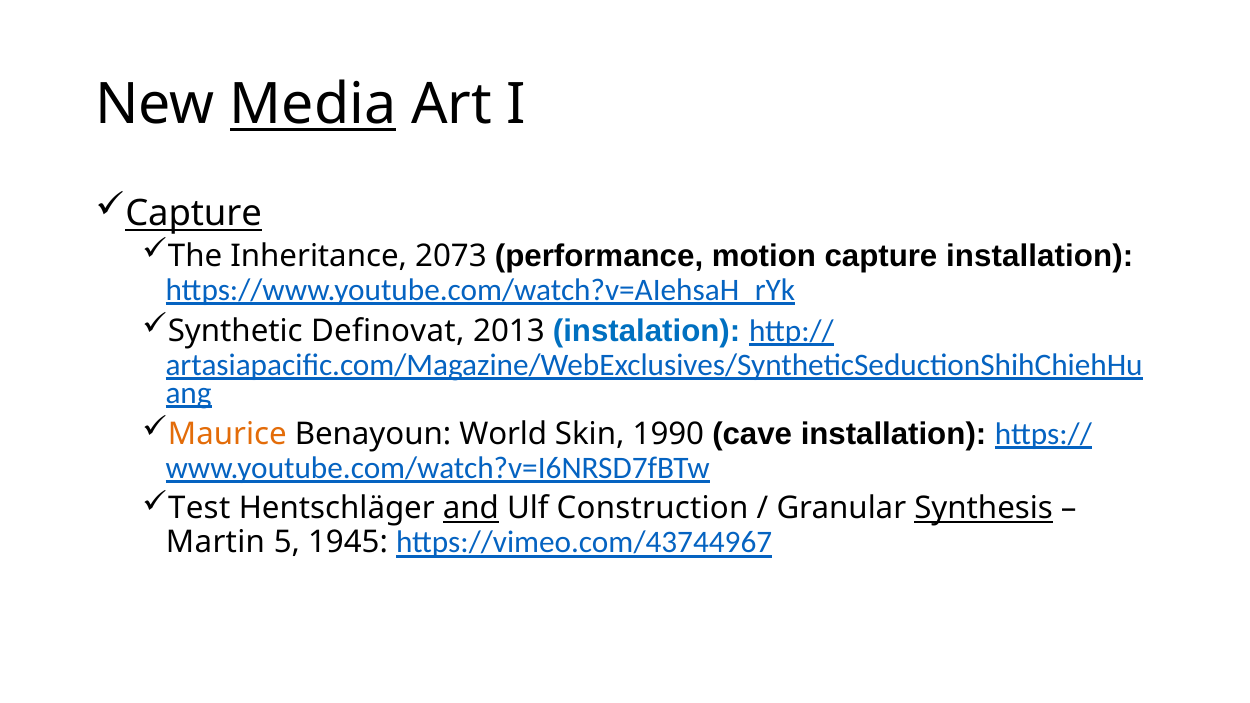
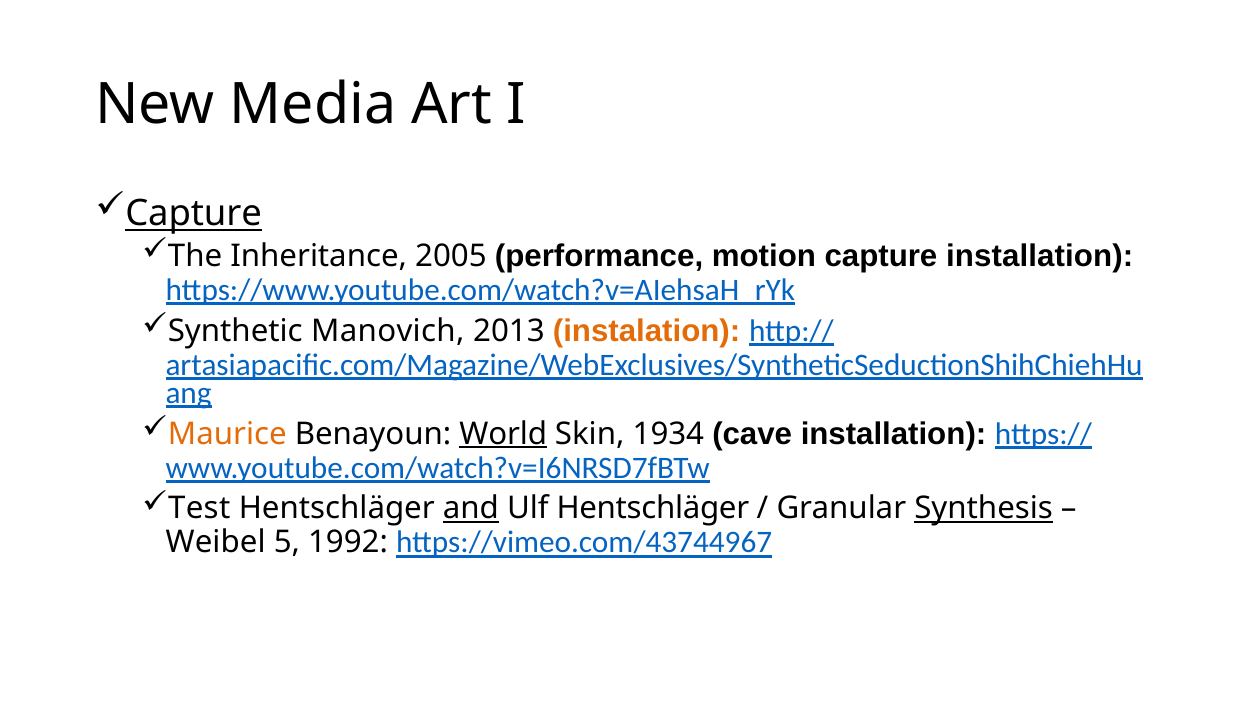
Media underline: present -> none
2073: 2073 -> 2005
Definovat: Definovat -> Manovich
instalation colour: blue -> orange
World underline: none -> present
1990: 1990 -> 1934
Ulf Construction: Construction -> Hentschläger
Martin: Martin -> Weibel
1945: 1945 -> 1992
